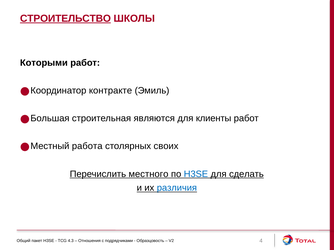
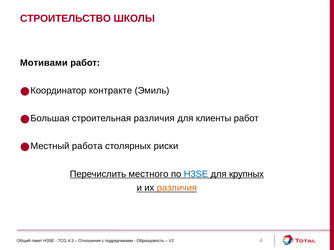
СТРОИТЕЛЬСТВО underline: present -> none
Которыми: Которыми -> Мотивами
строительная являются: являются -> различия
своих: своих -> риски
сделать: сделать -> крупных
различия at (177, 188) colour: blue -> orange
